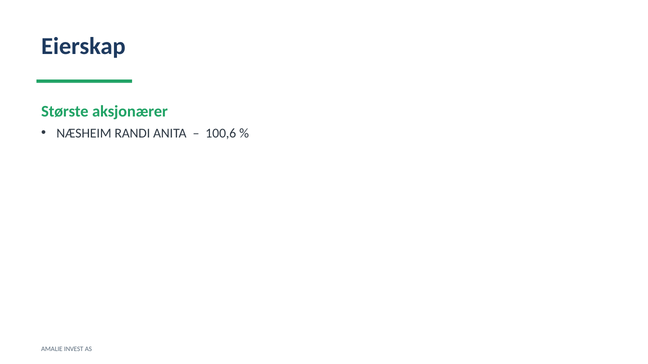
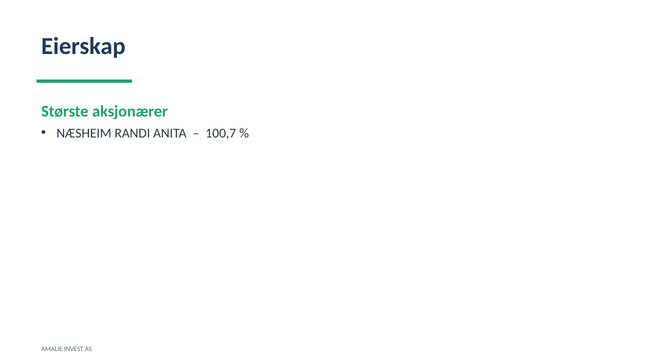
100,6: 100,6 -> 100,7
